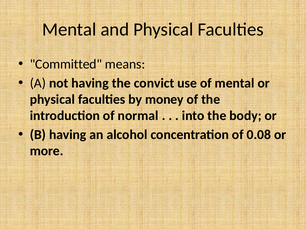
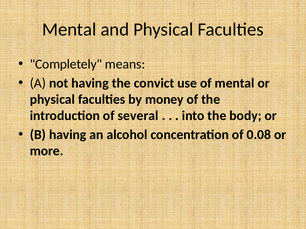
Committed: Committed -> Completely
normal: normal -> several
